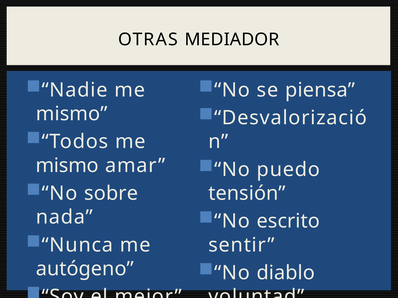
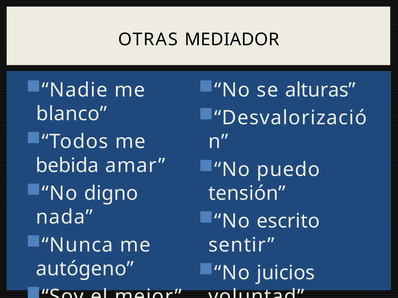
piensa: piensa -> alturas
mismo at (72, 114): mismo -> blanco
mismo at (67, 166): mismo -> bebida
sobre: sobre -> digno
diablo: diablo -> juicios
